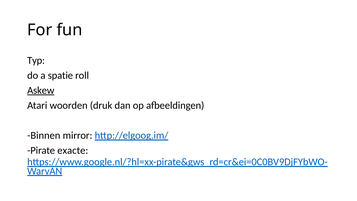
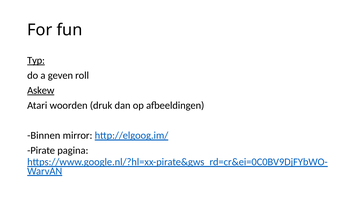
Typ underline: none -> present
spatie: spatie -> geven
exacte: exacte -> pagina
